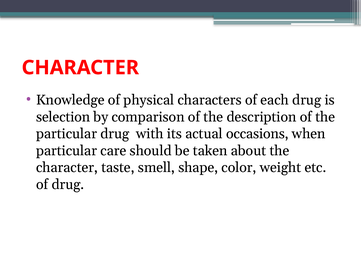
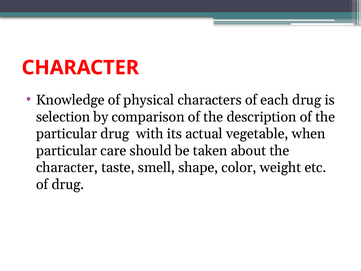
occasions: occasions -> vegetable
